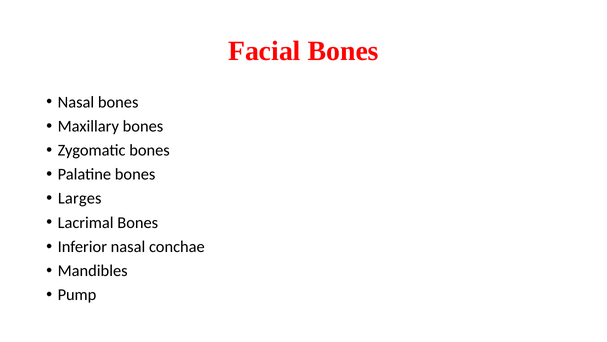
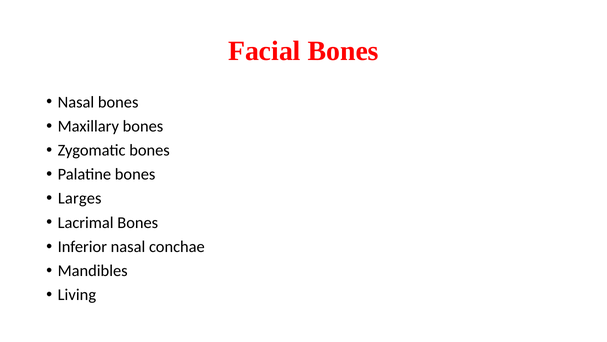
Pump: Pump -> Living
